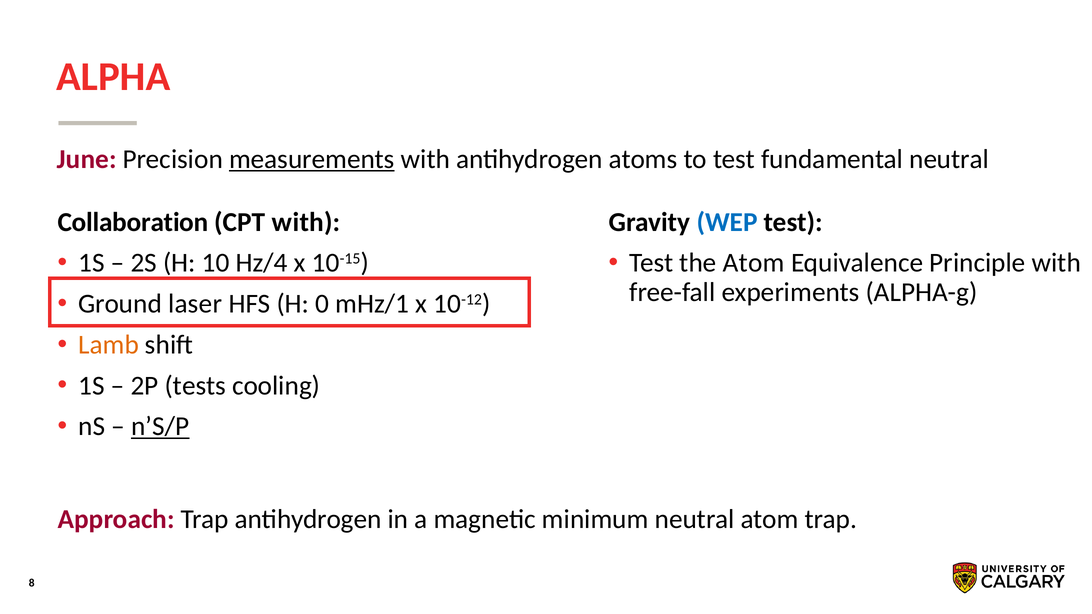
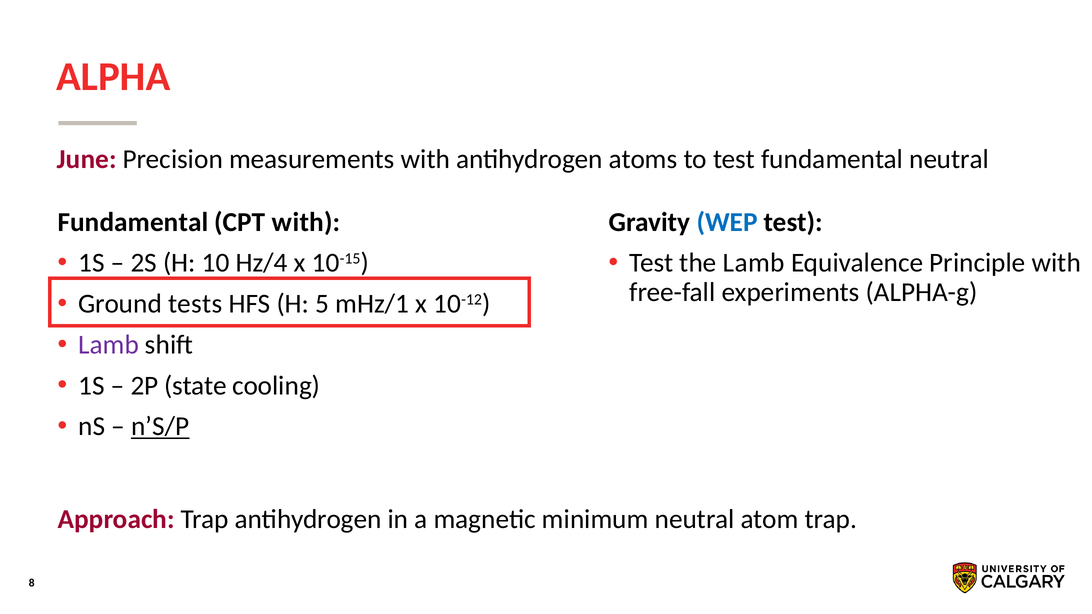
measurements underline: present -> none
Collaboration at (133, 222): Collaboration -> Fundamental
the Atom: Atom -> Lamb
laser: laser -> tests
0: 0 -> 5
Lamb at (109, 345) colour: orange -> purple
tests: tests -> state
